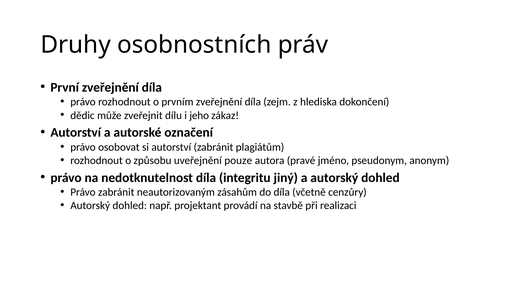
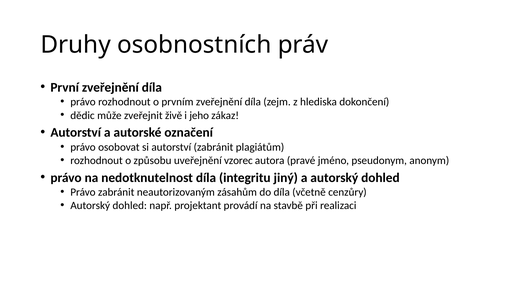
dílu: dílu -> živě
pouze: pouze -> vzorec
